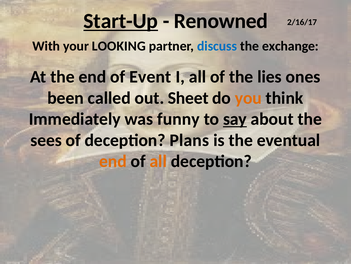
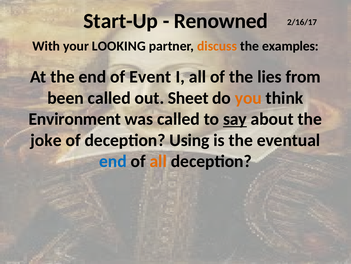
Start-Up underline: present -> none
discuss colour: blue -> orange
exchange: exchange -> examples
ones: ones -> from
Immediately: Immediately -> Environment
was funny: funny -> called
sees: sees -> joke
Plans: Plans -> Using
end at (113, 161) colour: orange -> blue
